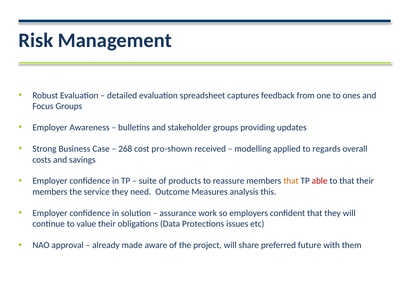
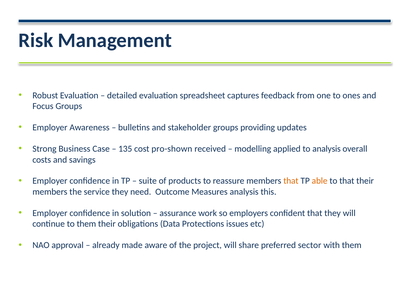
268: 268 -> 135
to regards: regards -> analysis
able colour: red -> orange
to value: value -> them
future: future -> sector
